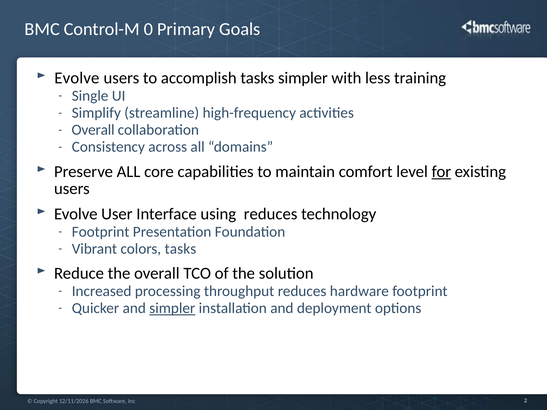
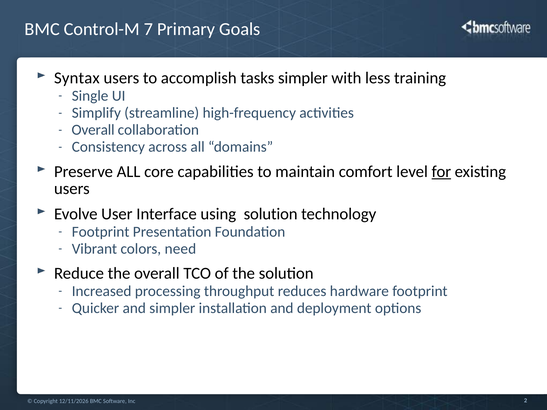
0: 0 -> 7
Evolve at (77, 78): Evolve -> Syntax
using reduces: reduces -> solution
colors tasks: tasks -> need
simpler at (172, 308) underline: present -> none
